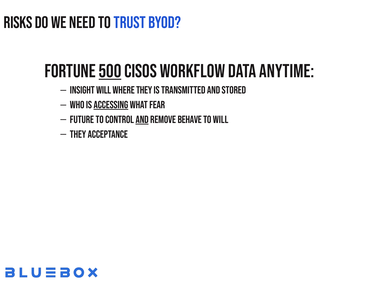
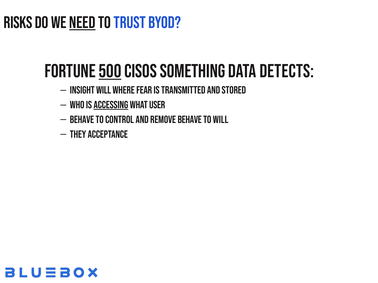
NEED underline: none -> present
workflow: workflow -> something
Anytime: Anytime -> Detects
where they: they -> fear
fear: fear -> user
Future at (82, 120): Future -> Behave
and at (142, 120) underline: present -> none
